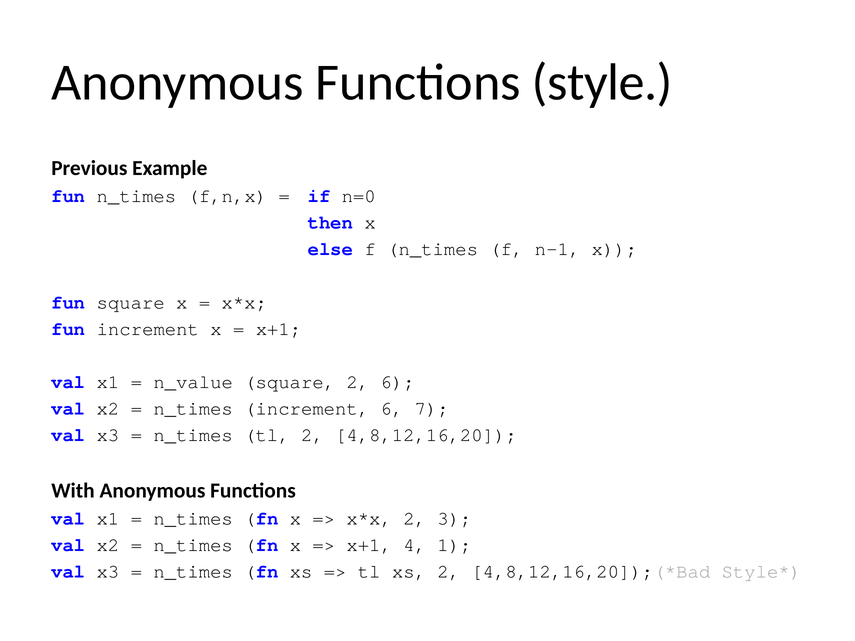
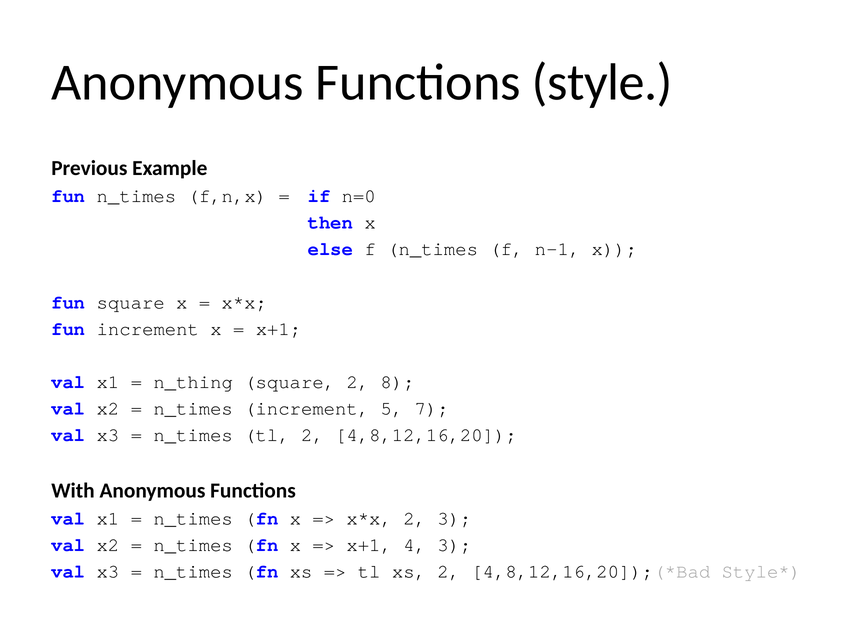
n_value: n_value -> n_thing
2 6: 6 -> 8
increment 6: 6 -> 5
4 1: 1 -> 3
